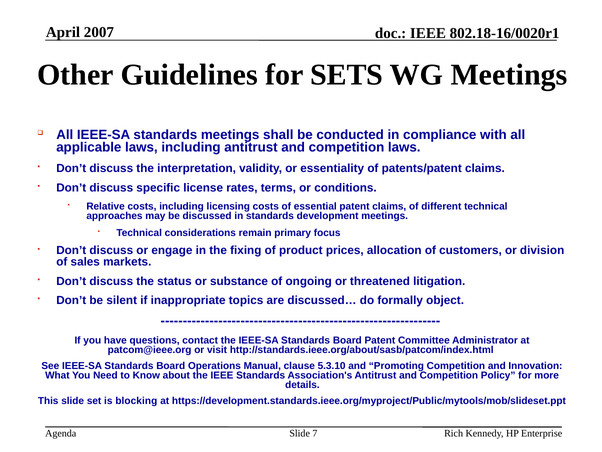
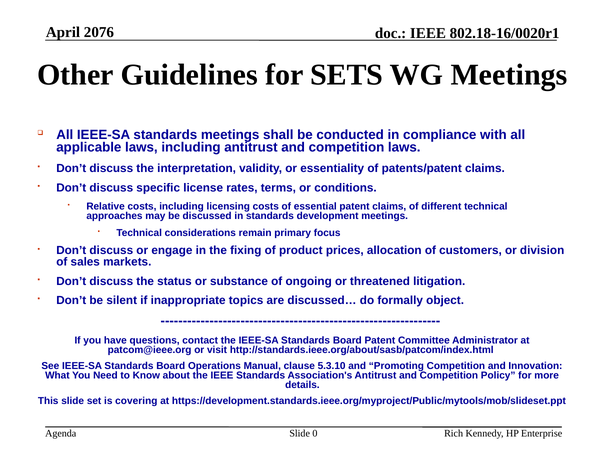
2007: 2007 -> 2076
blocking: blocking -> covering
7: 7 -> 0
